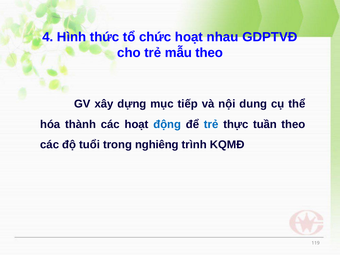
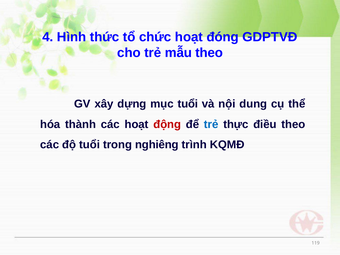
nhau: nhau -> đóng
mục tiếp: tiếp -> tuổi
động colour: blue -> red
tuần: tuần -> điều
